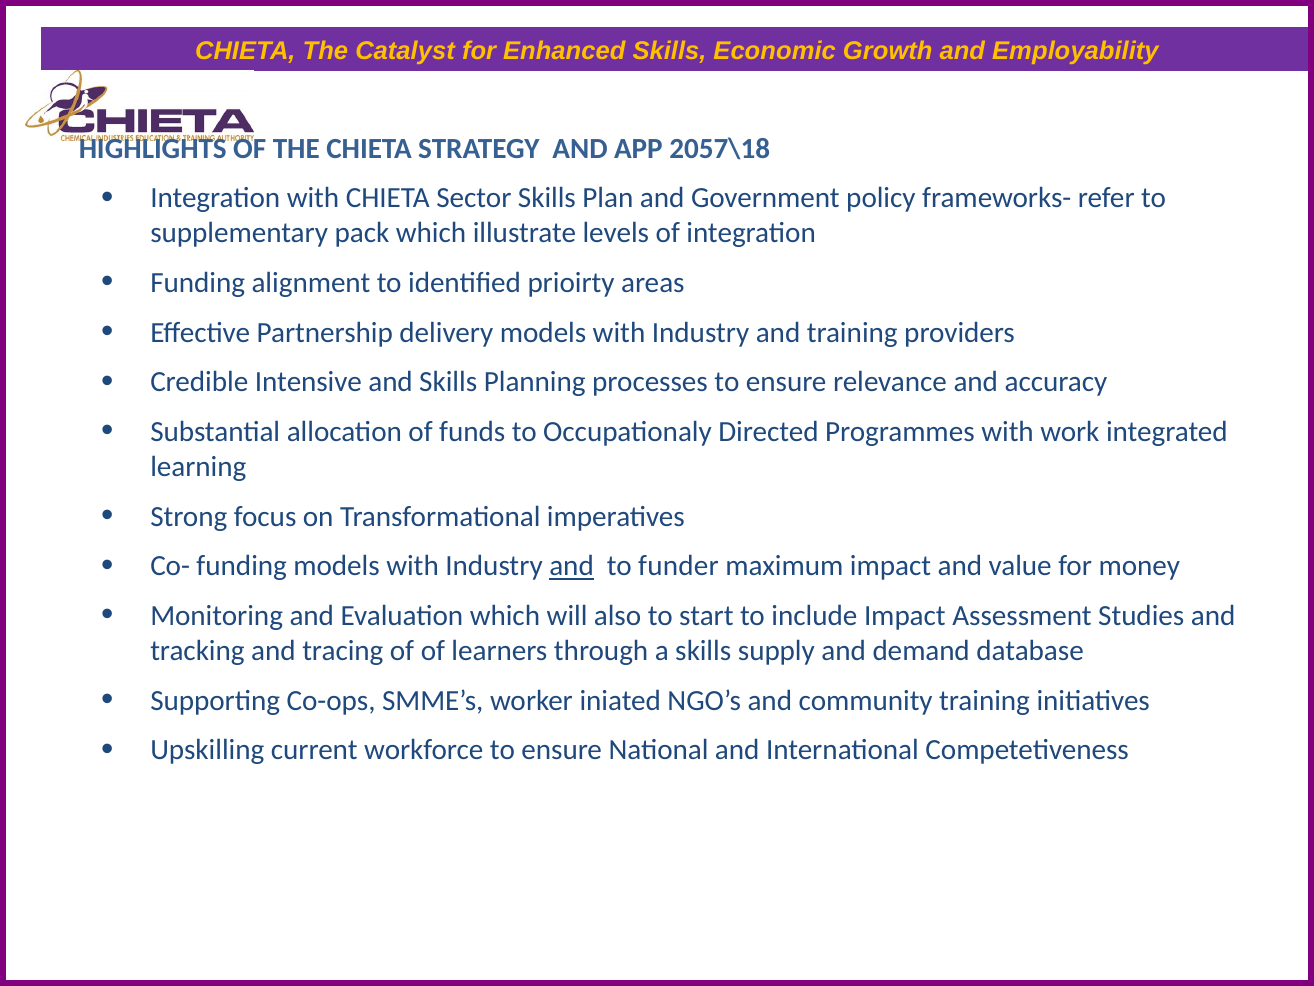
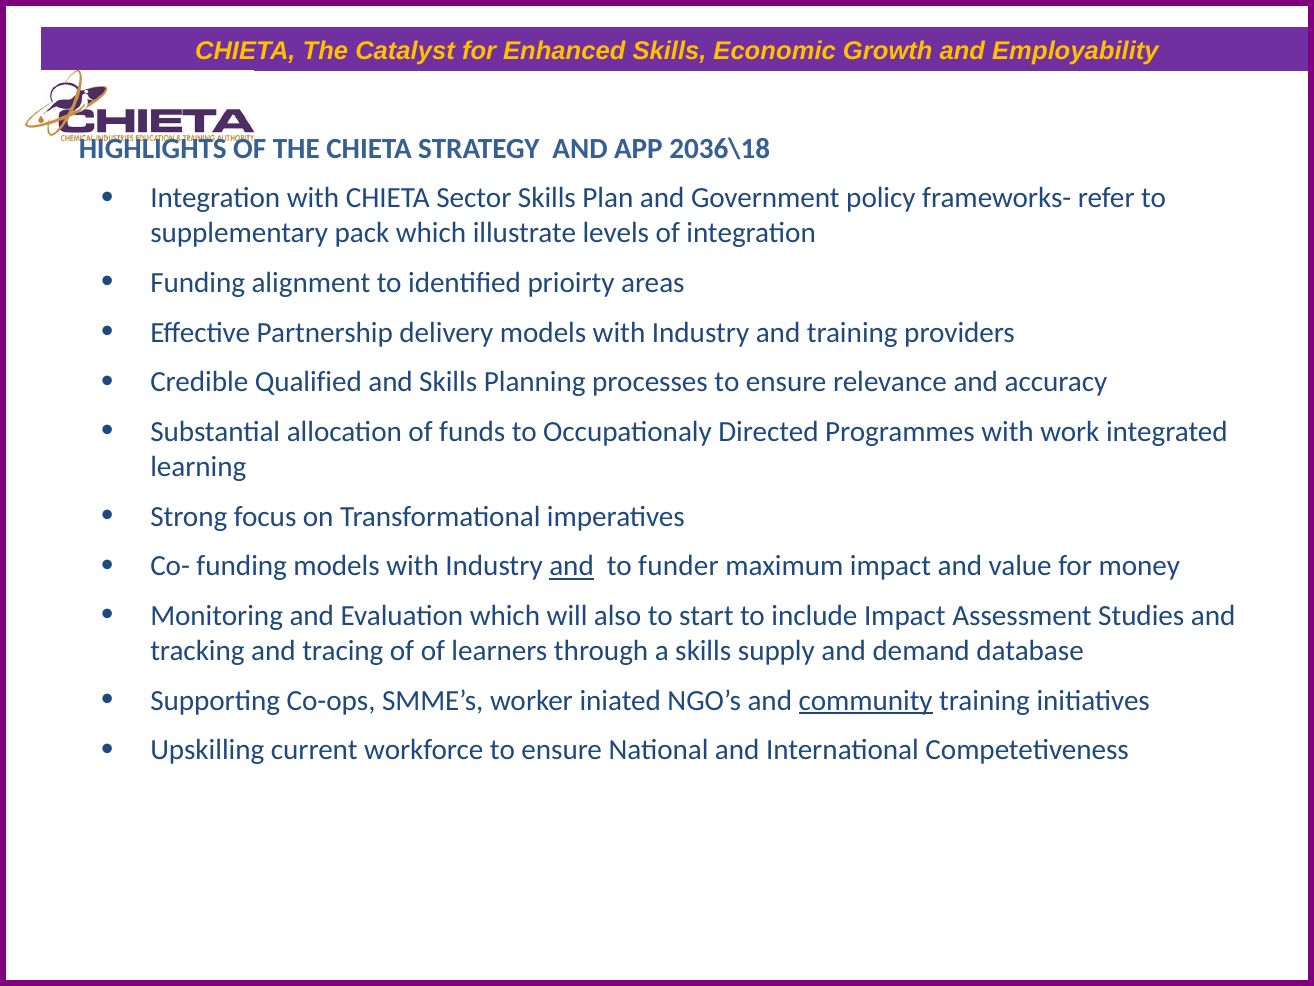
2057\18: 2057\18 -> 2036\18
Intensive: Intensive -> Qualified
community underline: none -> present
